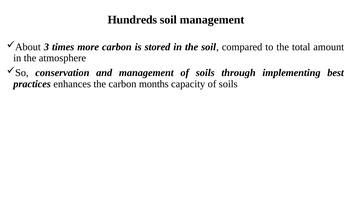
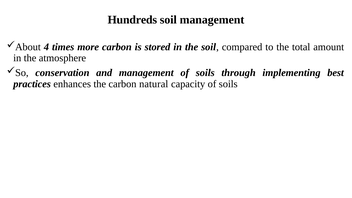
3: 3 -> 4
months: months -> natural
